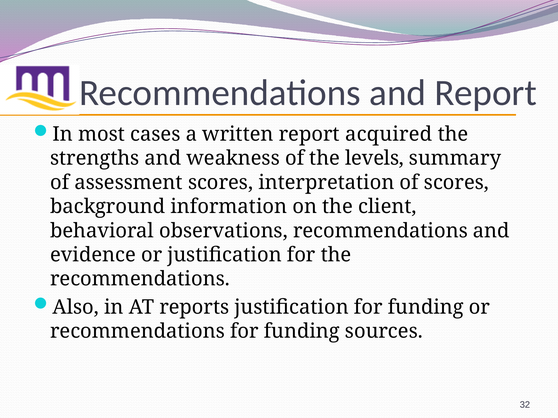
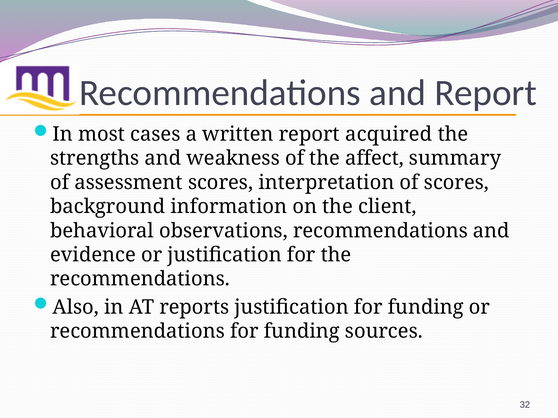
levels: levels -> affect
